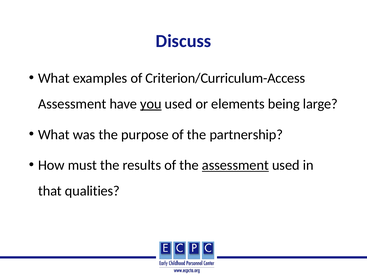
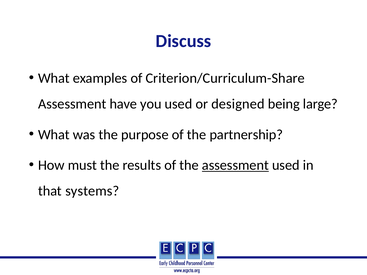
Criterion/Curriculum-Access: Criterion/Curriculum-Access -> Criterion/Curriculum-Share
you underline: present -> none
elements: elements -> designed
qualities: qualities -> systems
